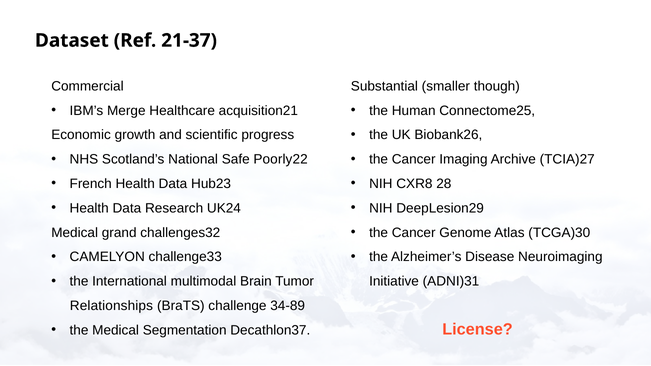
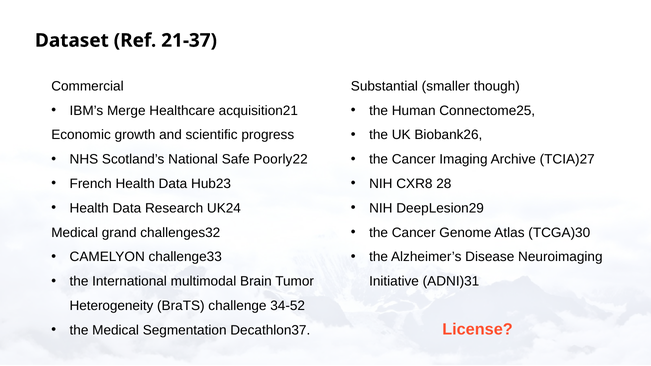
Relationships: Relationships -> Heterogeneity
34-89: 34-89 -> 34-52
